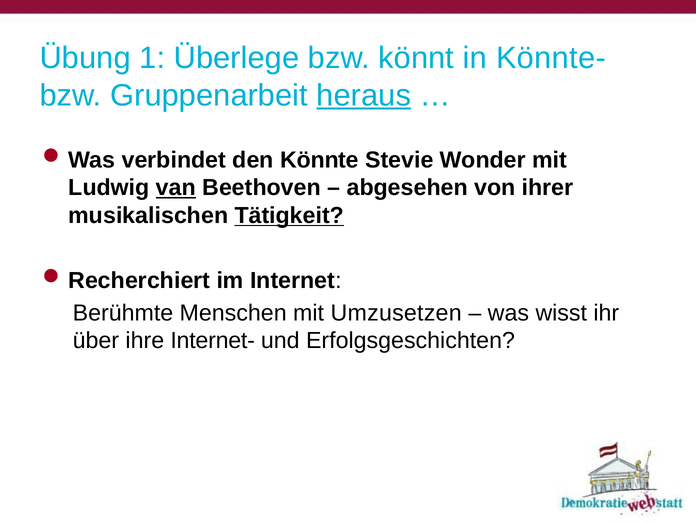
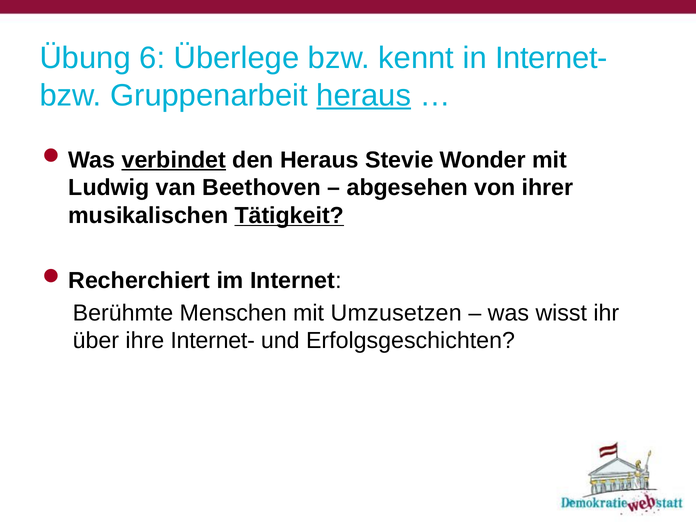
1: 1 -> 6
könnt: könnt -> kennt
in Könnte-: Könnte- -> Internet-
verbindet underline: none -> present
den Könnte: Könnte -> Heraus
van underline: present -> none
